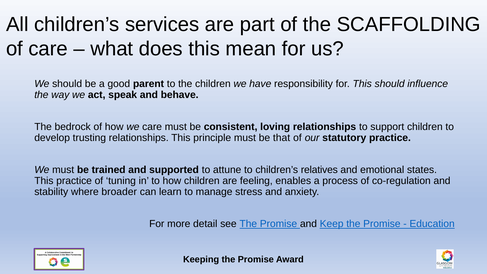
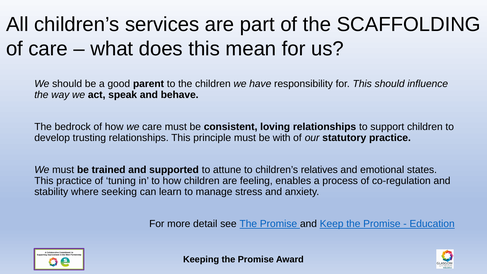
that: that -> with
broader: broader -> seeking
